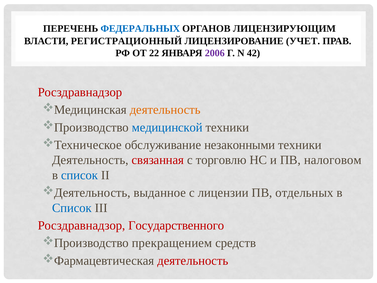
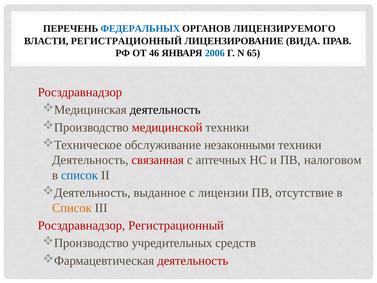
ЛИЦЕНЗИРУЮЩИМ: ЛИЦЕНЗИРУЮЩИМ -> ЛИЦЕНЗИРУЕМОГО
УЧЕТ: УЧЕТ -> ВИДА
22: 22 -> 46
2006 colour: purple -> blue
42: 42 -> 65
деятельность at (165, 110) colour: orange -> black
медицинской colour: blue -> red
торговлю: торговлю -> аптечных
отдельных: отдельных -> отсутствие
Список at (72, 208) colour: blue -> orange
Росздравнадзор Государственного: Государственного -> Регистрационный
прекращением: прекращением -> учредительных
